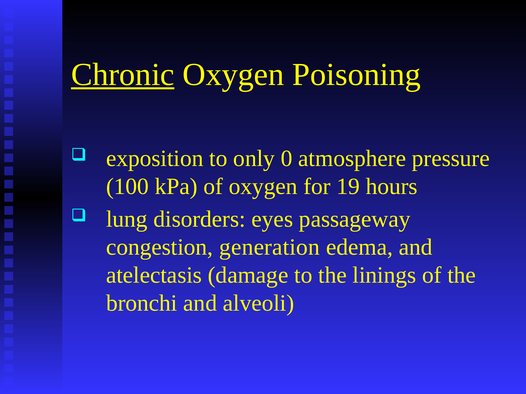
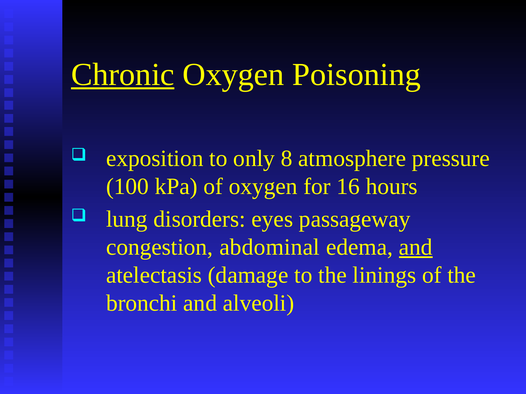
0: 0 -> 8
19: 19 -> 16
generation: generation -> abdominal
and at (416, 247) underline: none -> present
